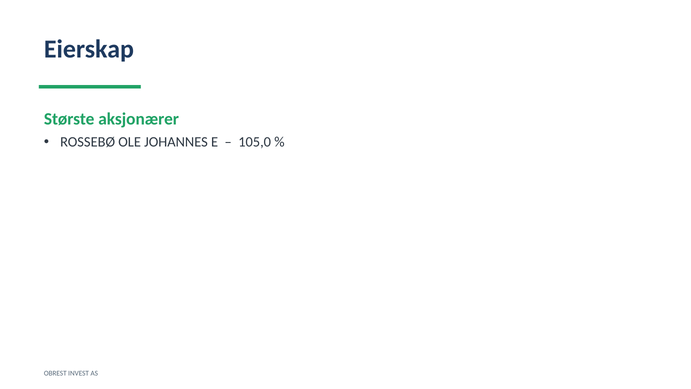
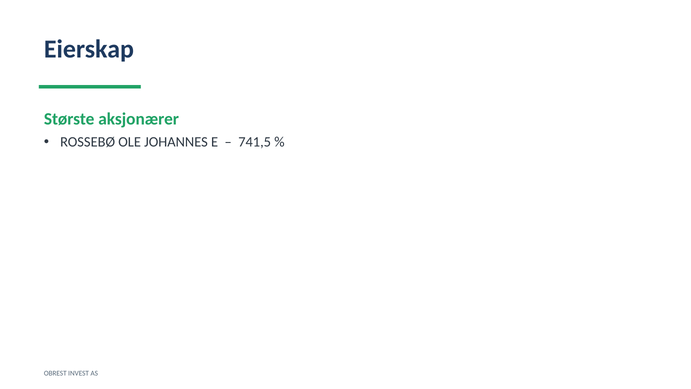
105,0: 105,0 -> 741,5
